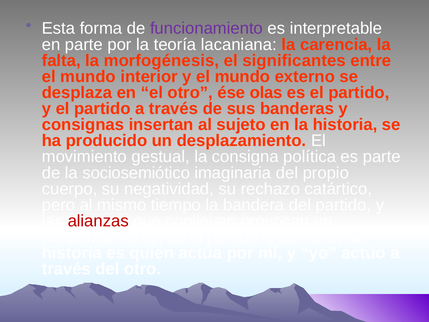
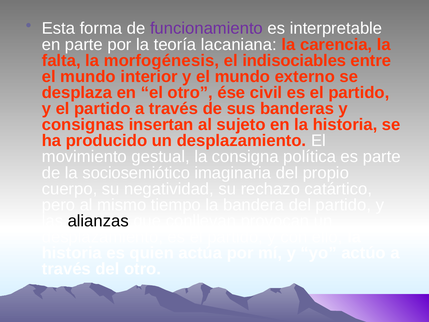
significantes: significantes -> indisociables
olas: olas -> civil
alianzas colour: red -> black
